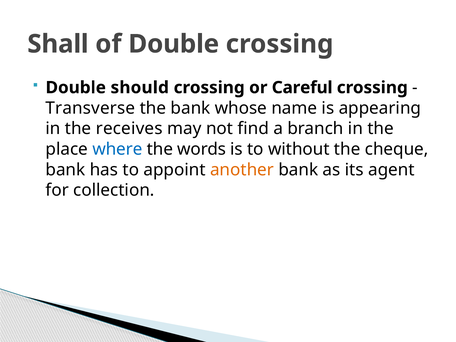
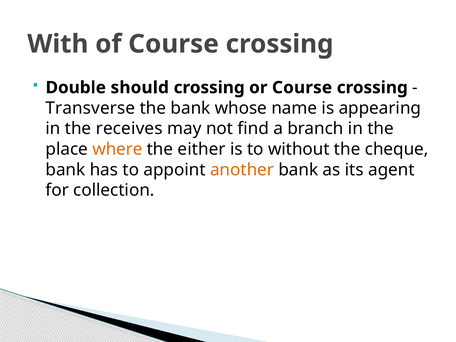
Shall: Shall -> With
of Double: Double -> Course
or Careful: Careful -> Course
where colour: blue -> orange
words: words -> either
